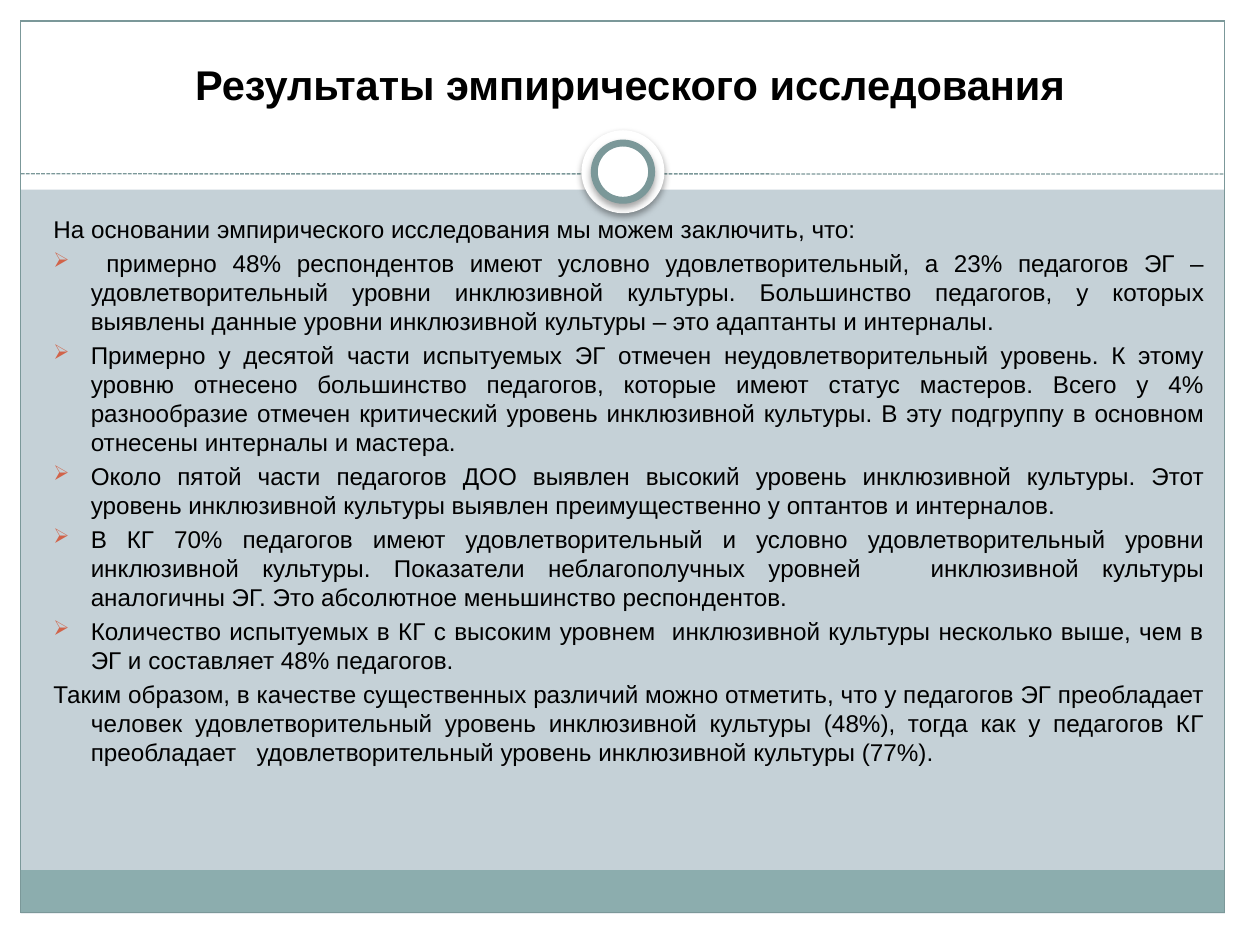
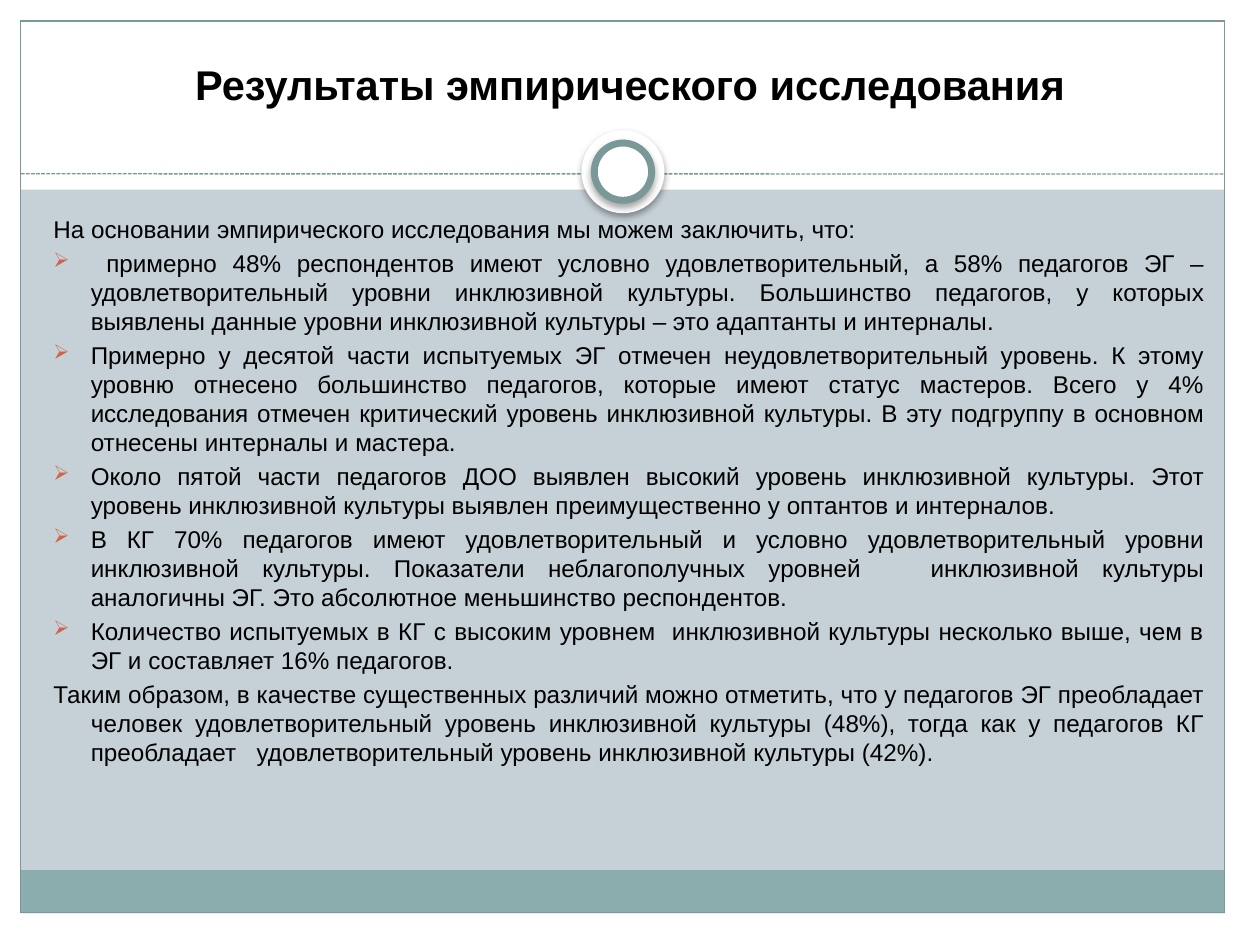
23%: 23% -> 58%
разнообразие at (169, 415): разнообразие -> исследования
составляет 48%: 48% -> 16%
77%: 77% -> 42%
